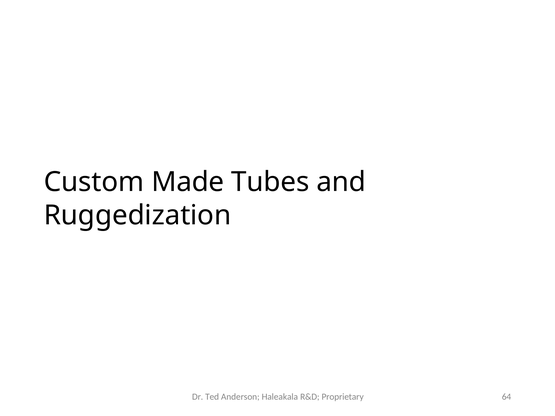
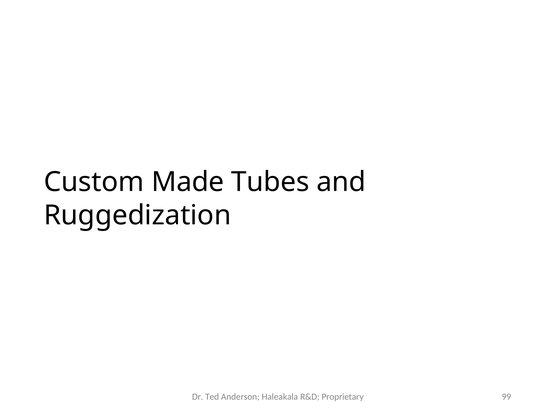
64: 64 -> 99
